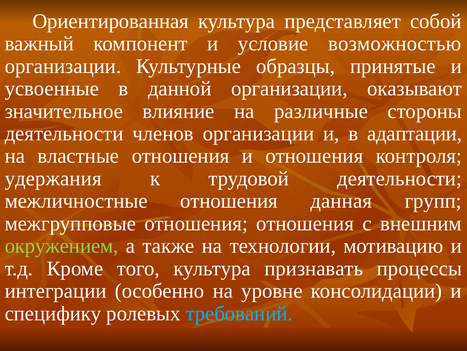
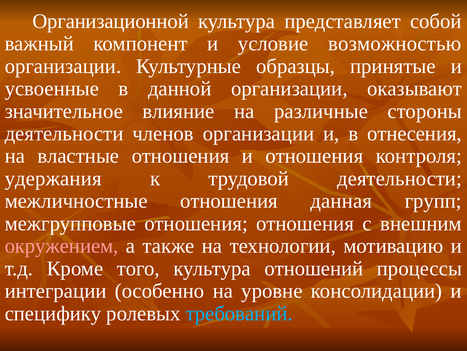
Ориентированная: Ориентированная -> Организационной
адаптации: адаптации -> отнесения
окружением colour: light green -> pink
признавать: признавать -> отношений
